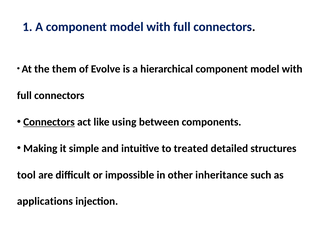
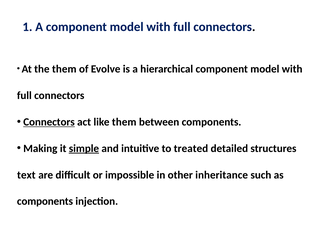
like using: using -> them
simple underline: none -> present
tool: tool -> text
applications at (45, 201): applications -> components
